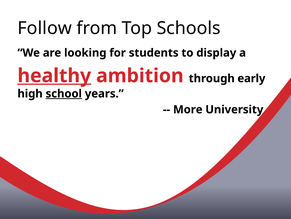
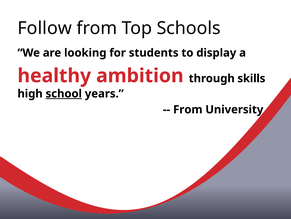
healthy underline: present -> none
early: early -> skills
More at (188, 109): More -> From
